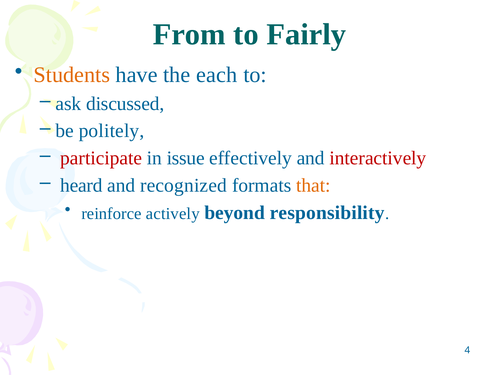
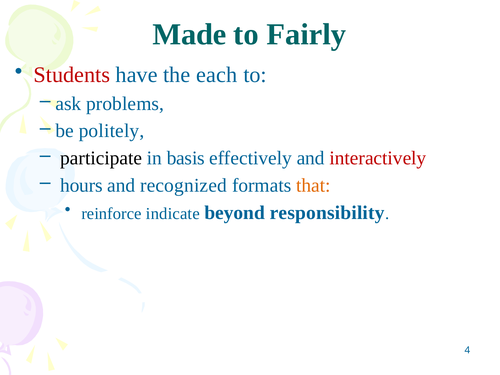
From: From -> Made
Students colour: orange -> red
discussed: discussed -> problems
participate colour: red -> black
issue: issue -> basis
heard: heard -> hours
actively: actively -> indicate
